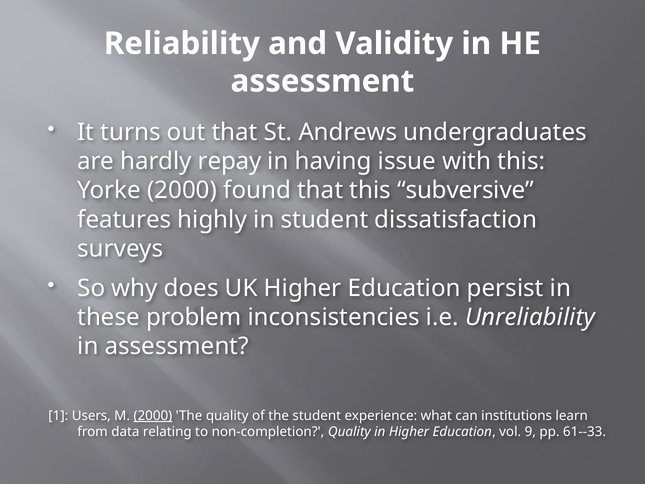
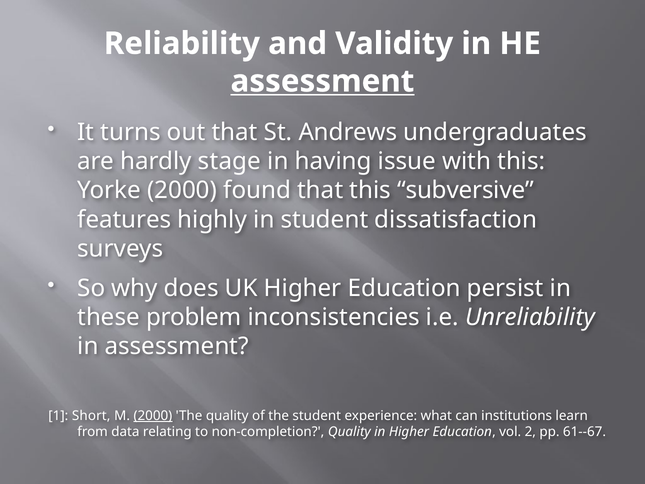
assessment at (322, 81) underline: none -> present
repay: repay -> stage
Users: Users -> Short
9: 9 -> 2
61--33: 61--33 -> 61--67
